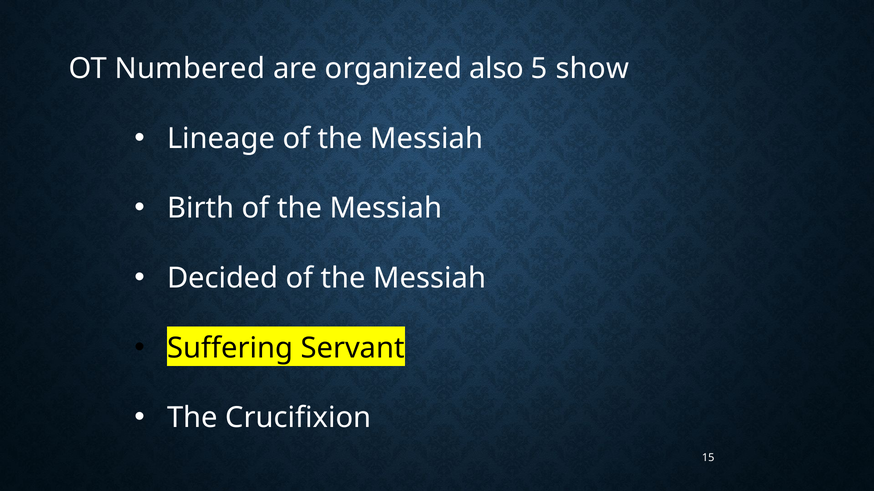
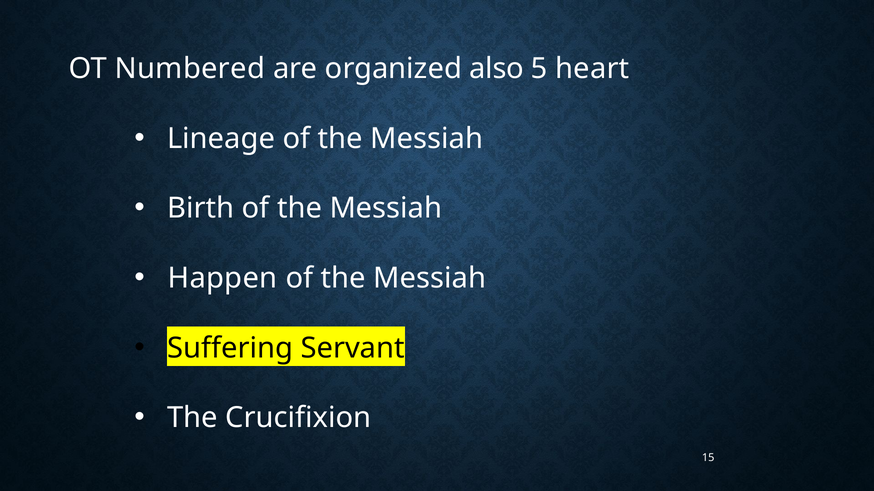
show: show -> heart
Decided: Decided -> Happen
